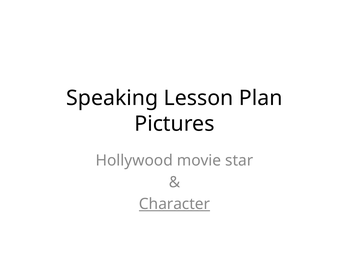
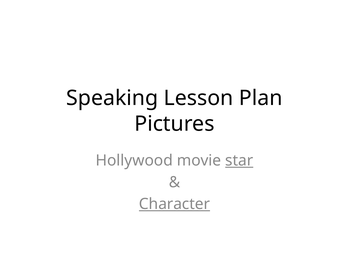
star underline: none -> present
